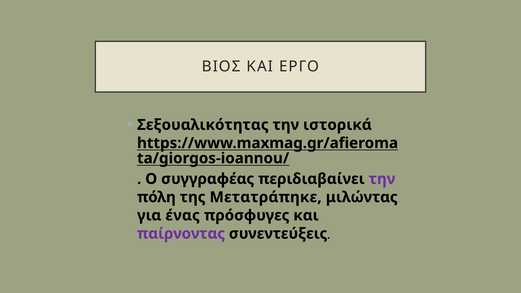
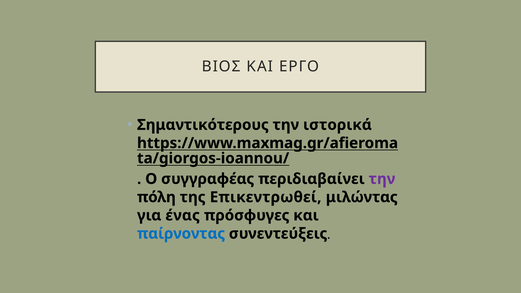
Σεξουαλικότητας: Σεξουαλικότητας -> Σημαντικότερους
Μετατράπηκε: Μετατράπηκε -> Επικεντρωθεί
παίρνοντας colour: purple -> blue
